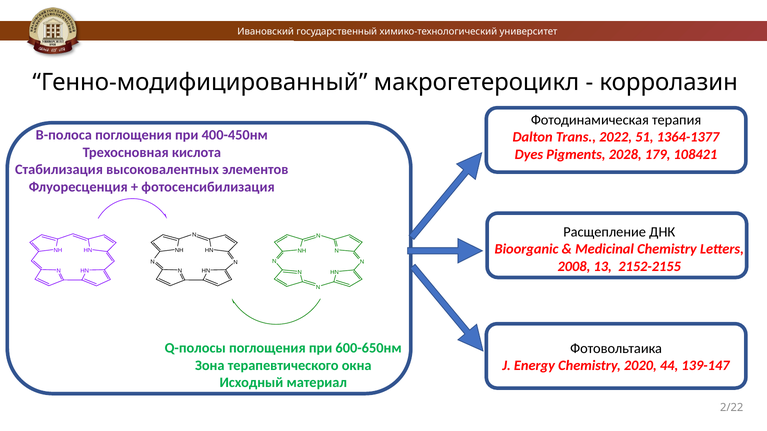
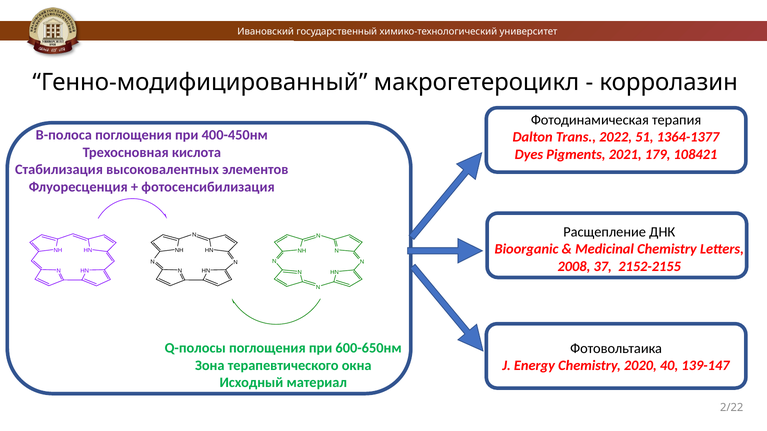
2028: 2028 -> 2021
13: 13 -> 37
44: 44 -> 40
